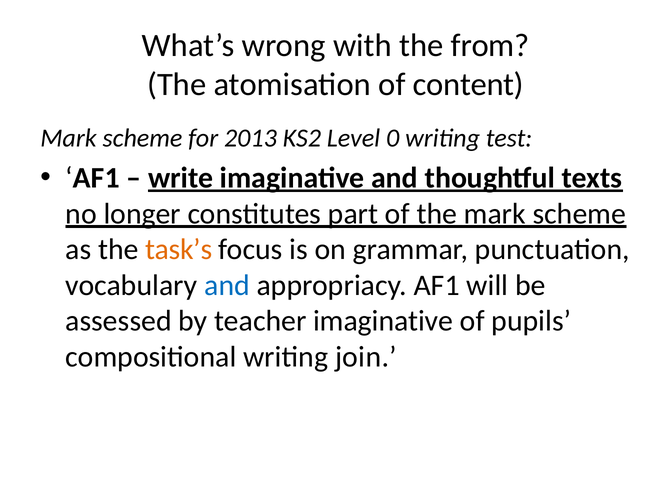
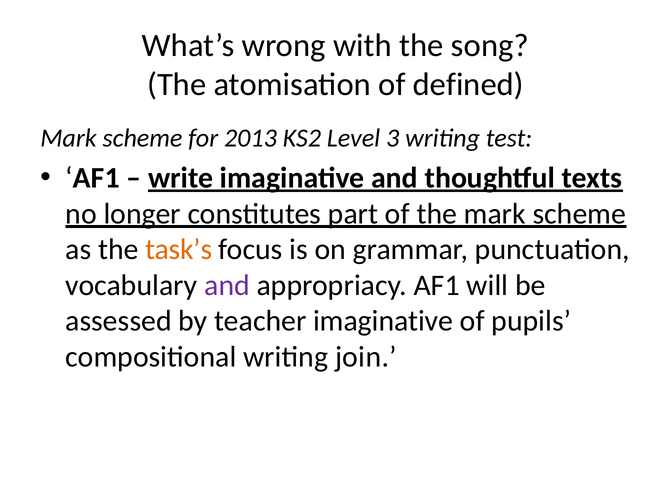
from: from -> song
content: content -> defined
0: 0 -> 3
and at (227, 285) colour: blue -> purple
